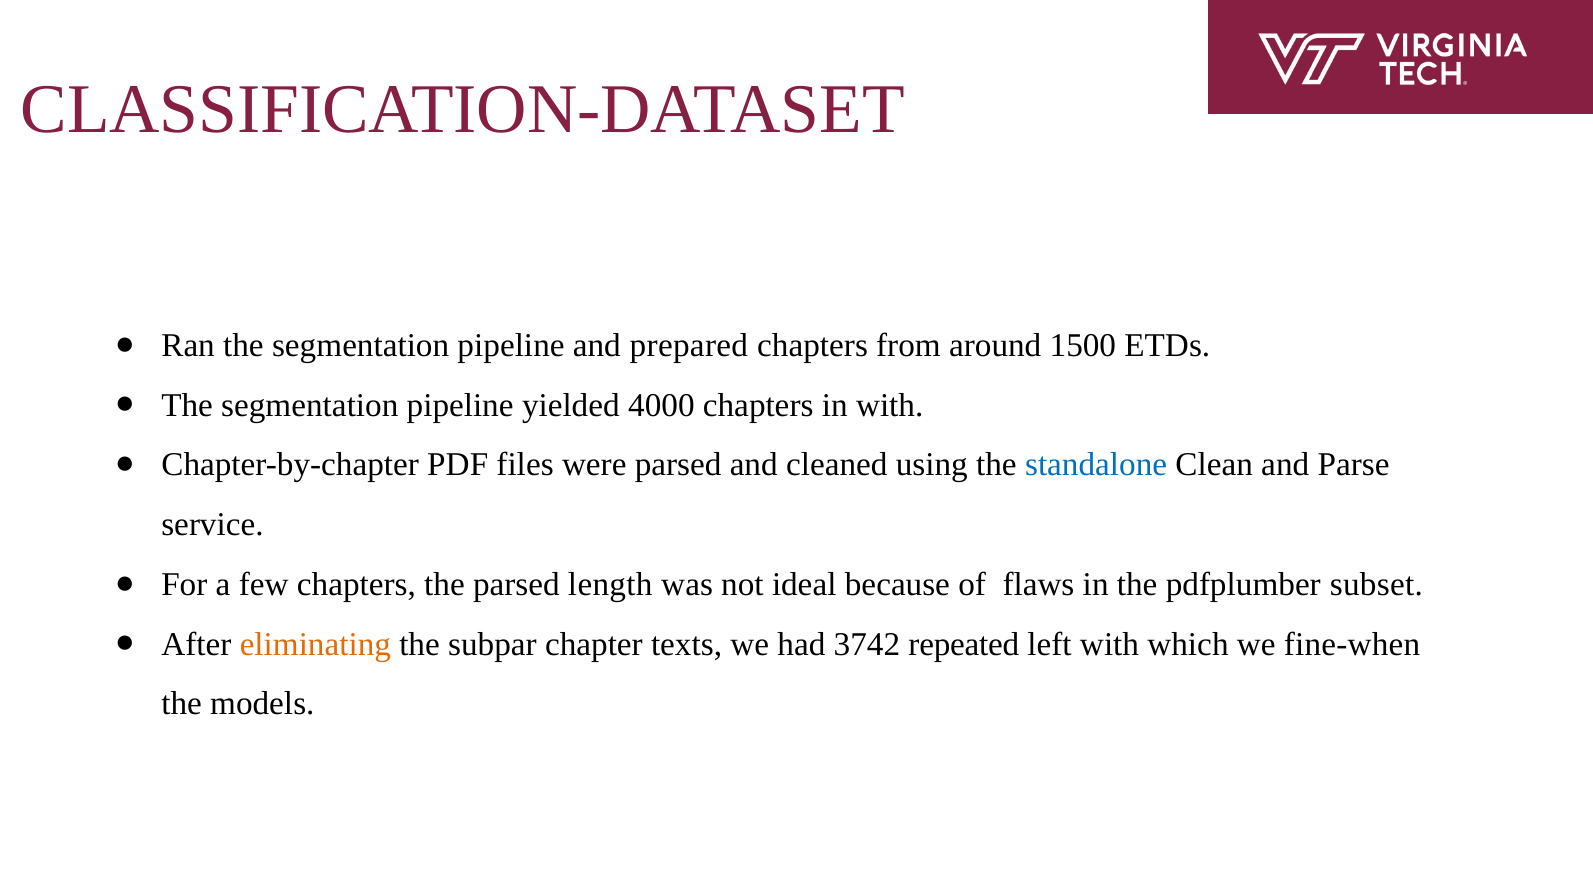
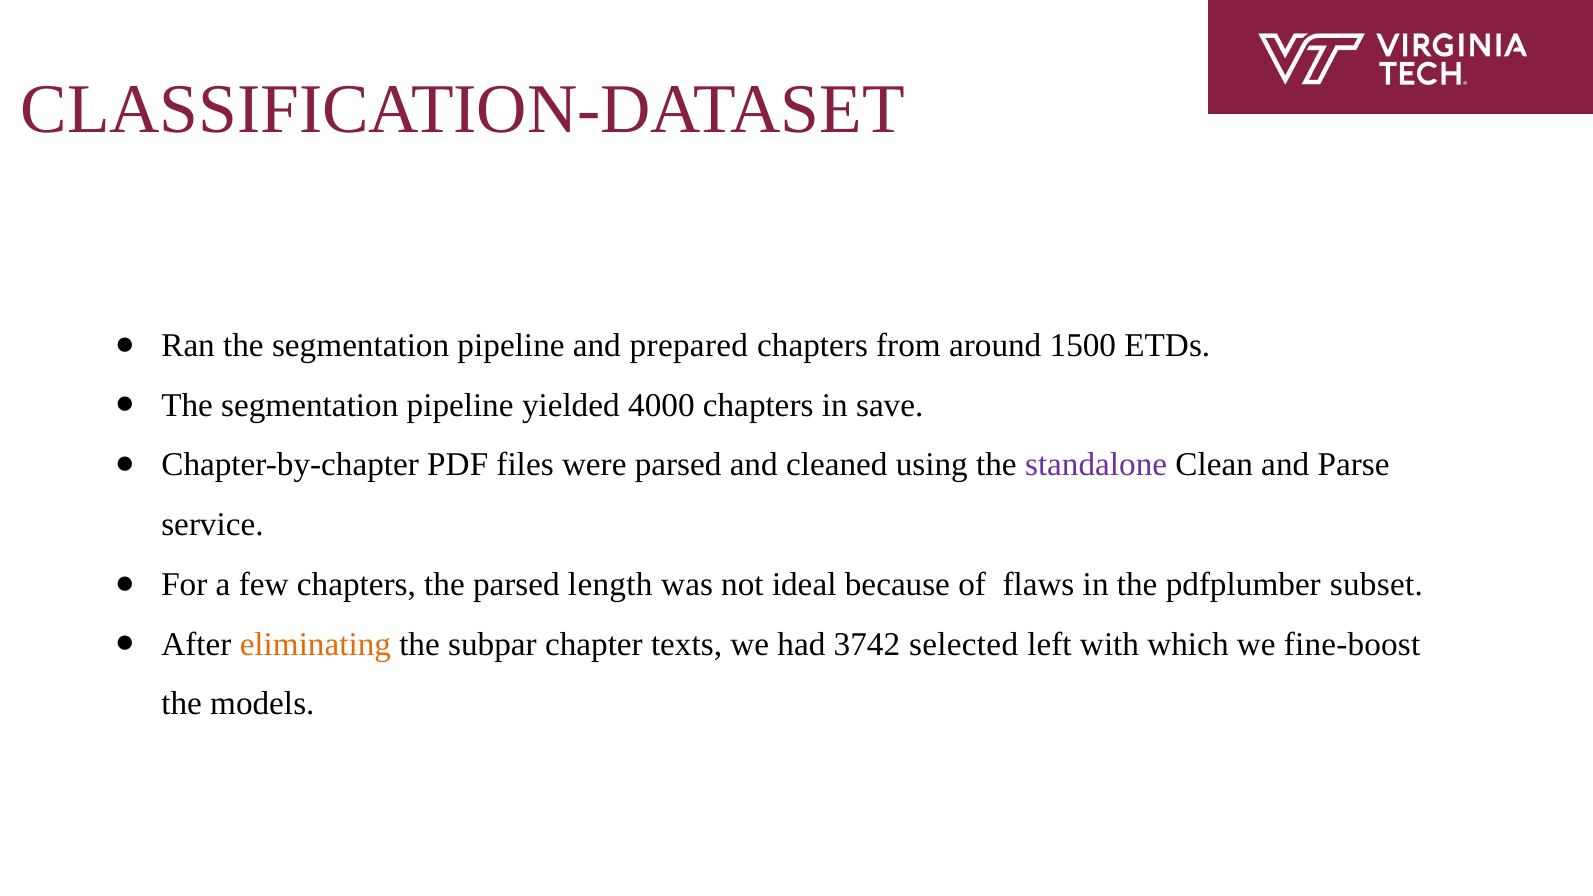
in with: with -> save
standalone colour: blue -> purple
repeated: repeated -> selected
fine-when: fine-when -> fine-boost
